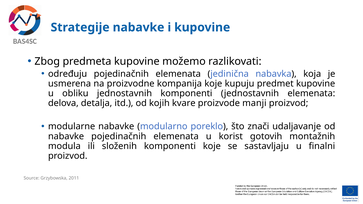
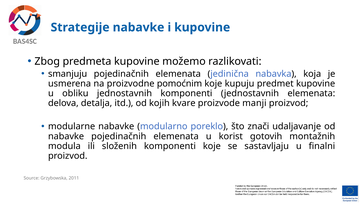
određuju: određuju -> smanjuju
kompanija: kompanija -> pomoćnim
